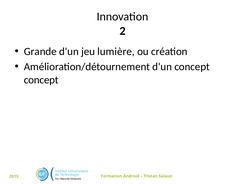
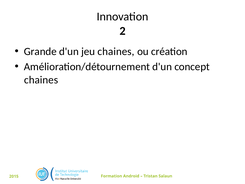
jeu lumière: lumière -> chaines
concept at (41, 80): concept -> chaines
